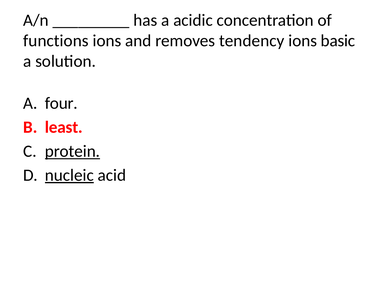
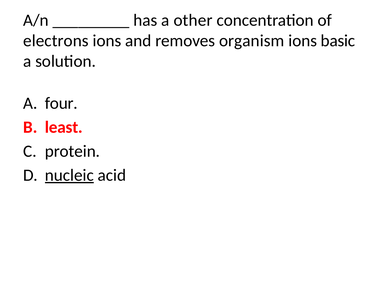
acidic: acidic -> other
functions: functions -> electrons
tendency: tendency -> organism
protein underline: present -> none
